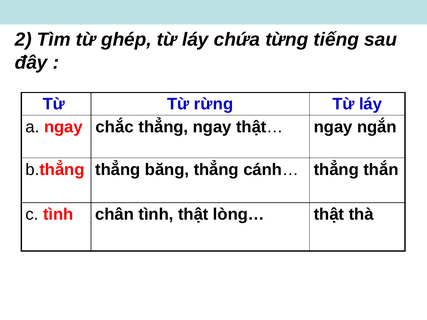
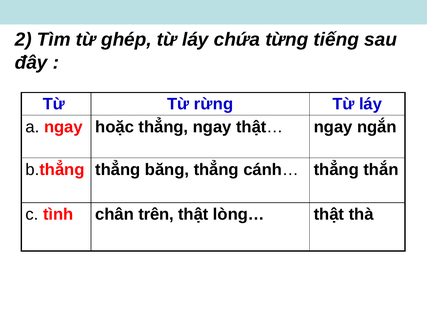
chắc: chắc -> hoặc
chân tình: tình -> trên
